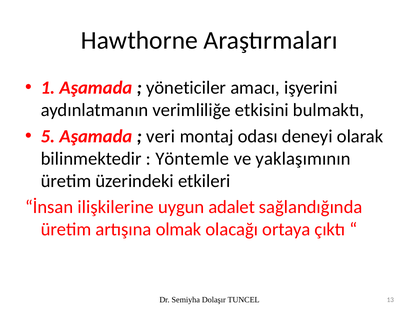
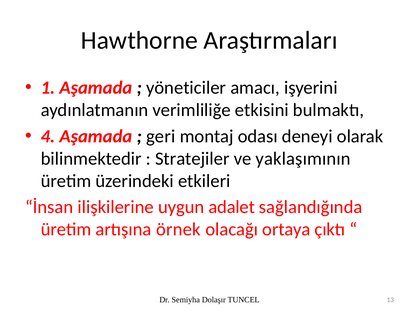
5: 5 -> 4
veri: veri -> geri
Yöntemle: Yöntemle -> Stratejiler
olmak: olmak -> örnek
